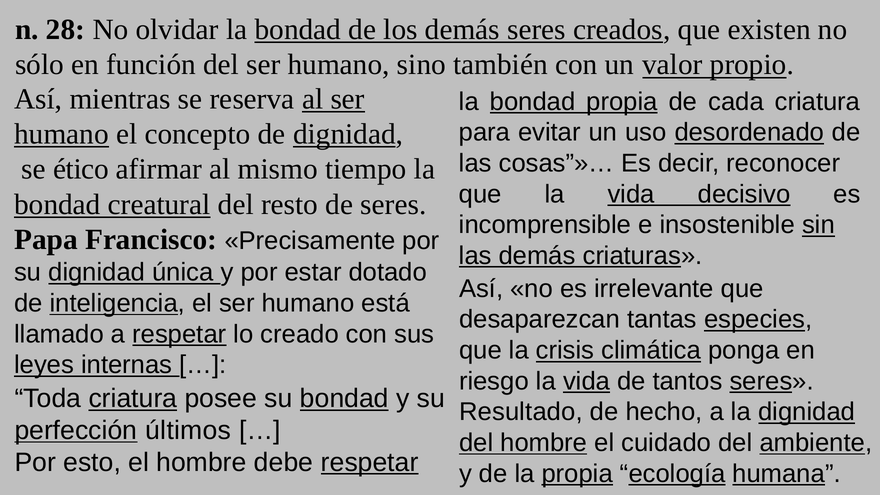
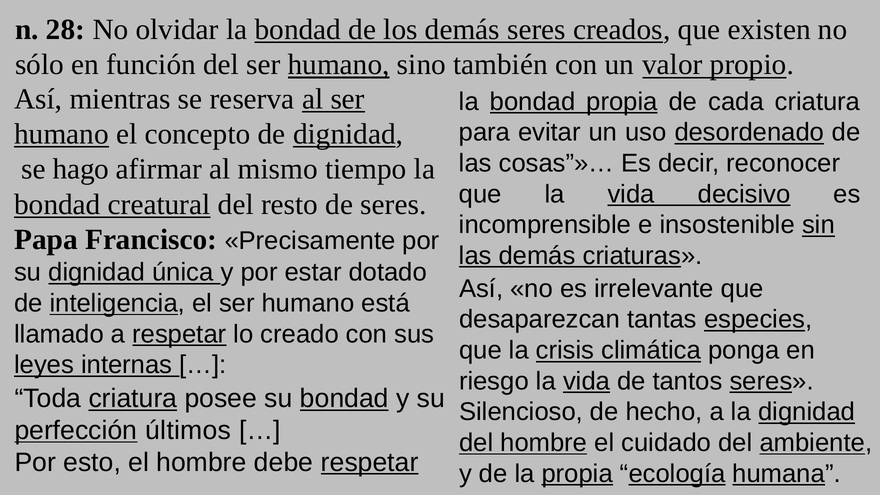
humano at (339, 65) underline: none -> present
ético: ético -> hago
Resultado: Resultado -> Silencioso
